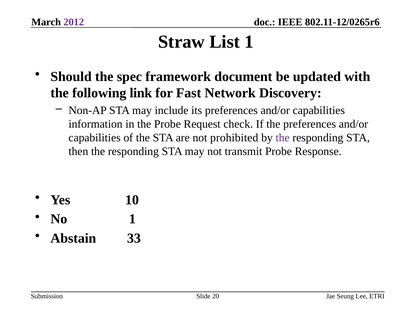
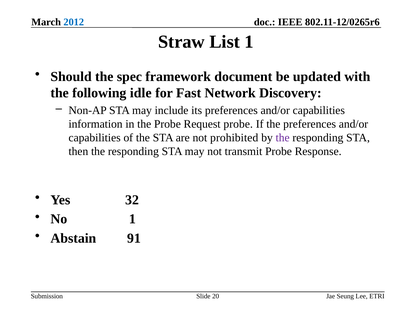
2012 colour: purple -> blue
link: link -> idle
Request check: check -> probe
10: 10 -> 32
33: 33 -> 91
